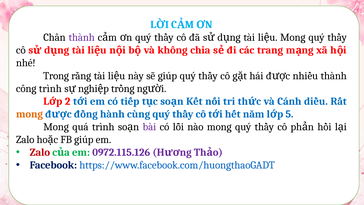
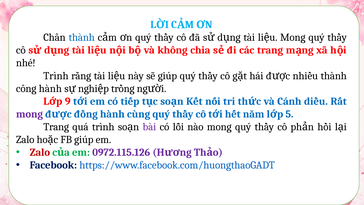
thành at (82, 37) colour: purple -> blue
Trong at (56, 76): Trong -> Trình
công trình: trình -> hành
2: 2 -> 9
mong at (29, 114) colour: orange -> purple
Mong at (56, 127): Mong -> Trang
